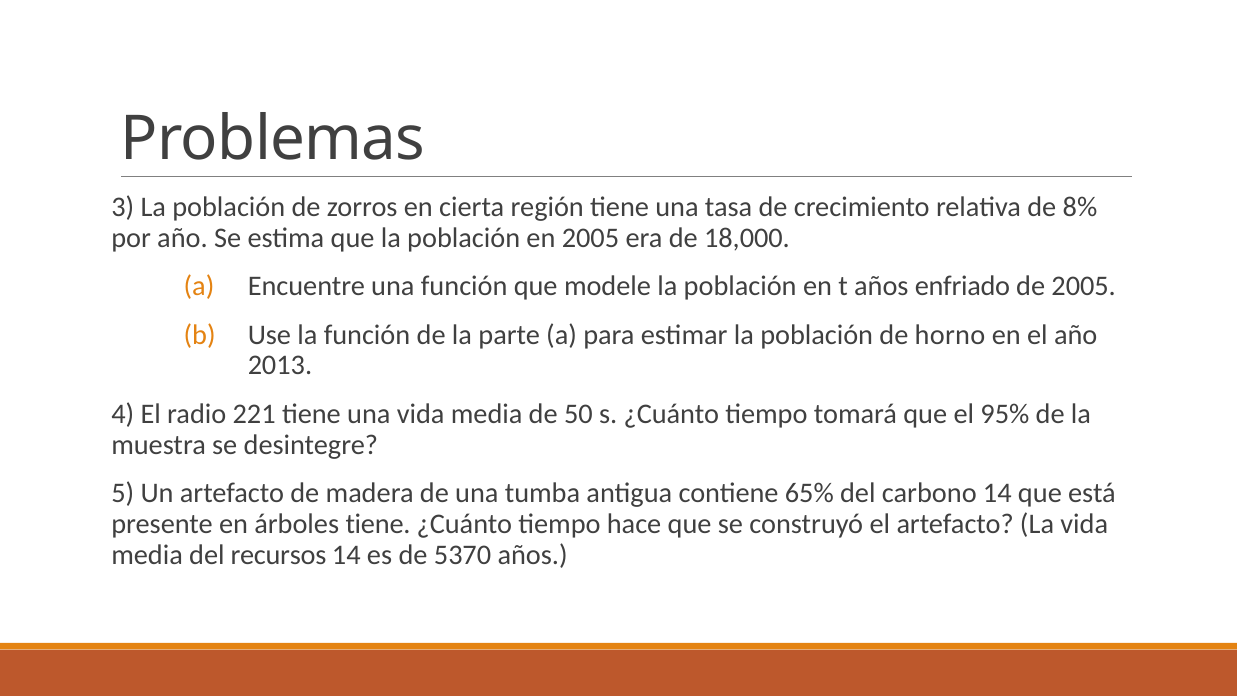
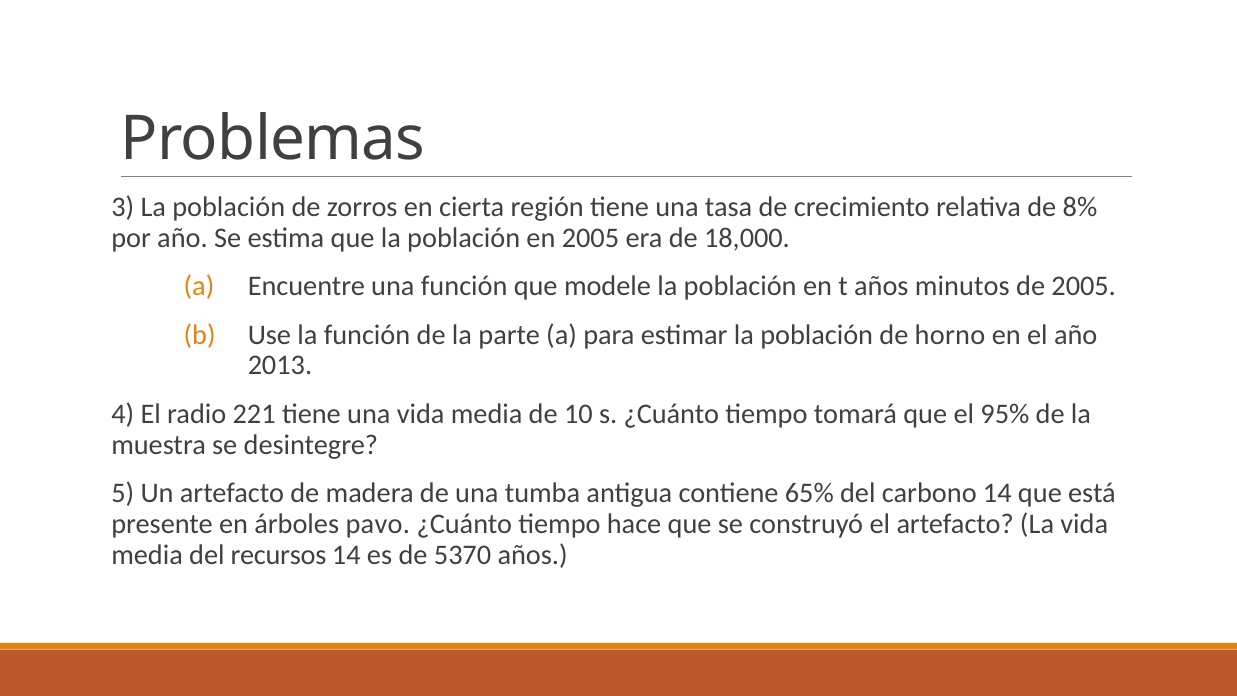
enfriado: enfriado -> minutos
50: 50 -> 10
árboles tiene: tiene -> pavo
